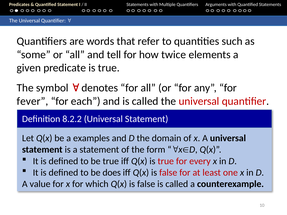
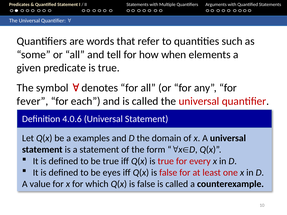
twice: twice -> when
8.2.2: 8.2.2 -> 4.0.6
does: does -> eyes
